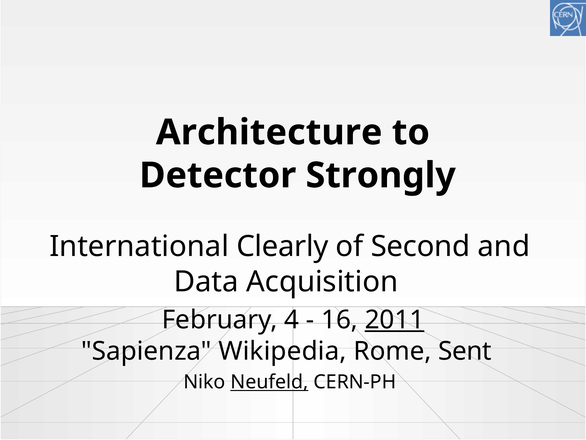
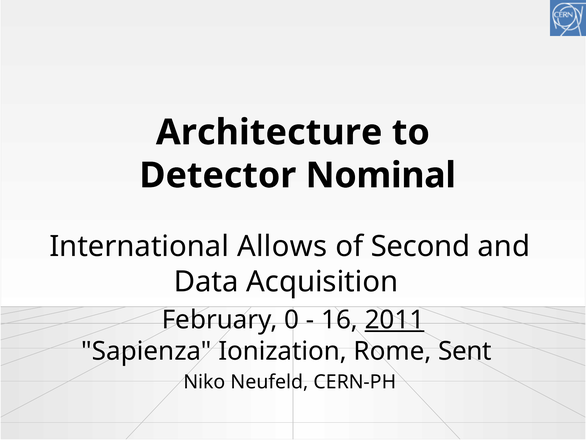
Strongly: Strongly -> Nominal
Clearly: Clearly -> Allows
4: 4 -> 0
Wikipedia: Wikipedia -> Ionization
Neufeld underline: present -> none
